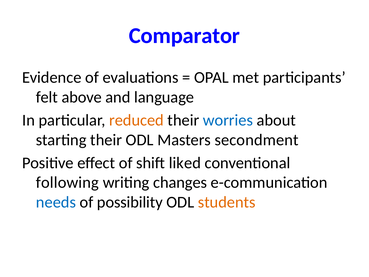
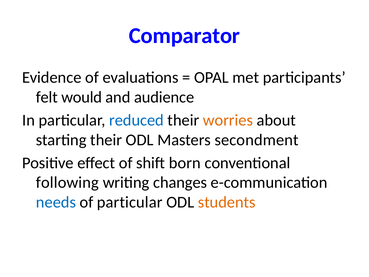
above: above -> would
language: language -> audience
reduced colour: orange -> blue
worries colour: blue -> orange
liked: liked -> born
of possibility: possibility -> particular
